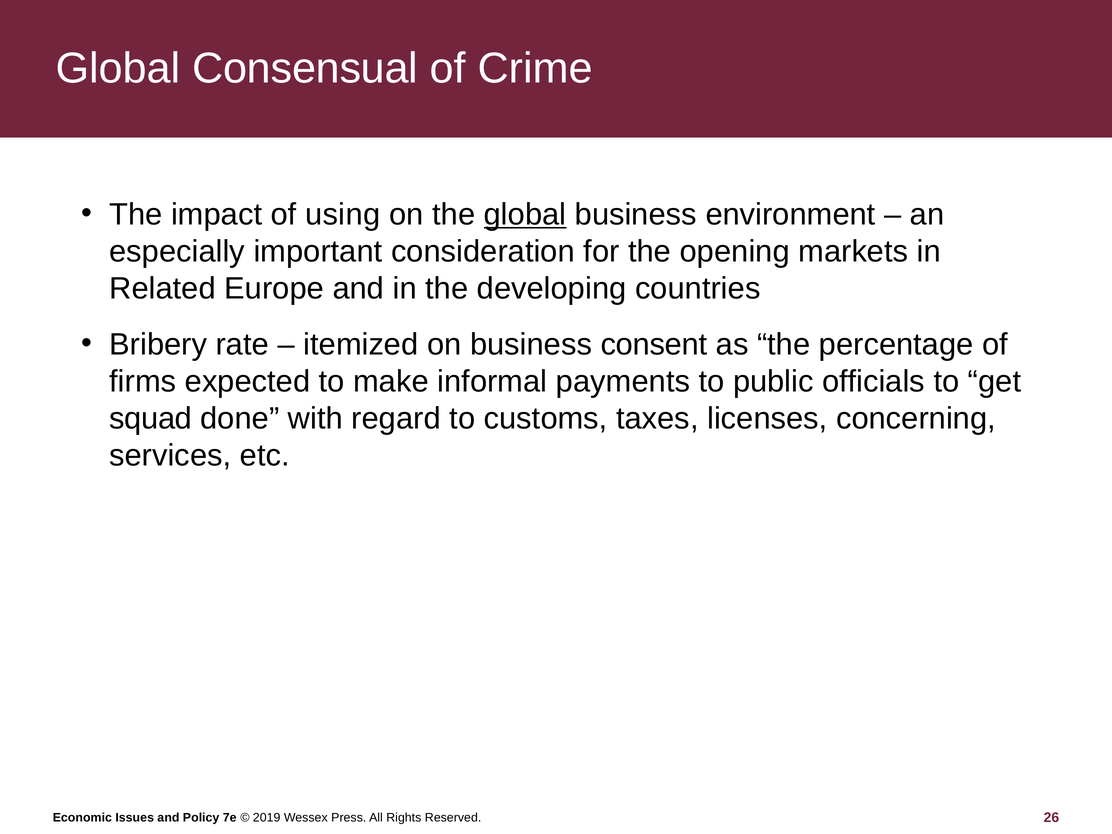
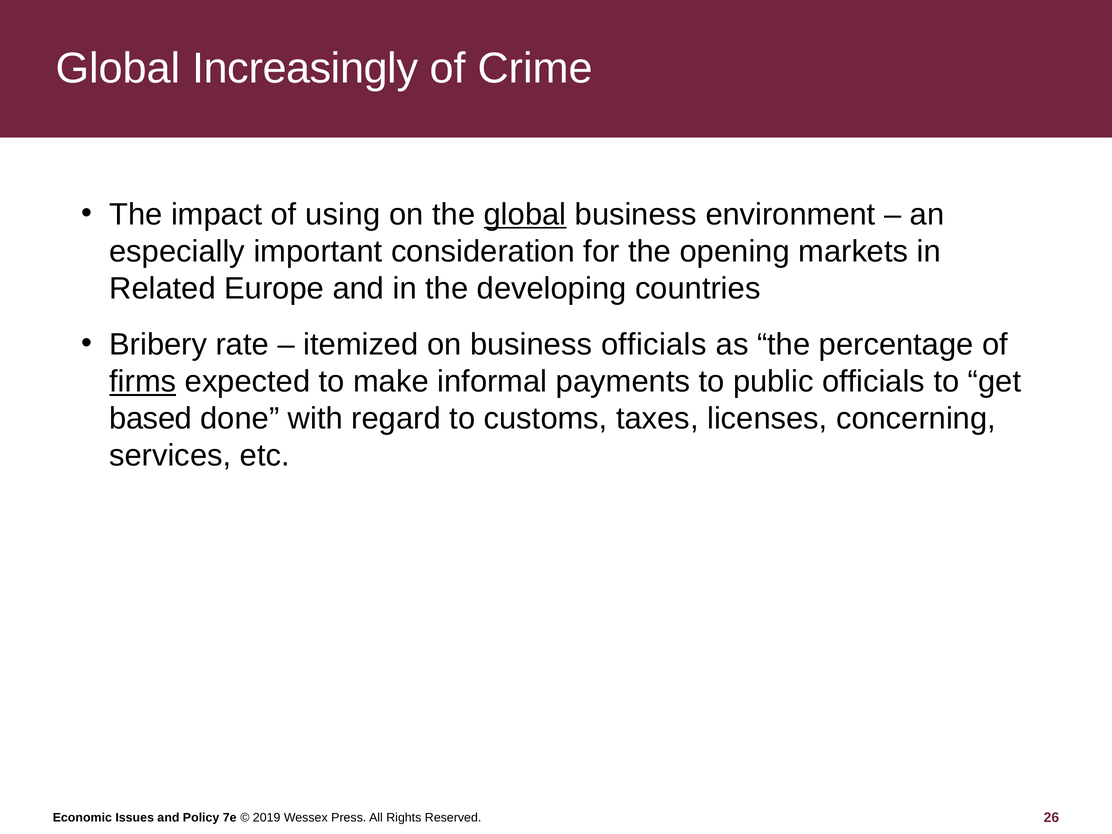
Consensual: Consensual -> Increasingly
business consent: consent -> officials
firms underline: none -> present
squad: squad -> based
